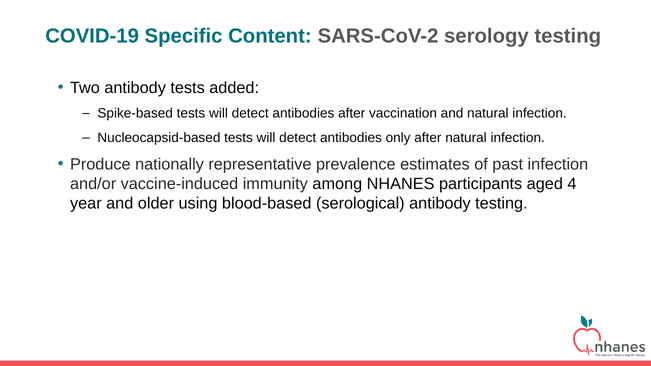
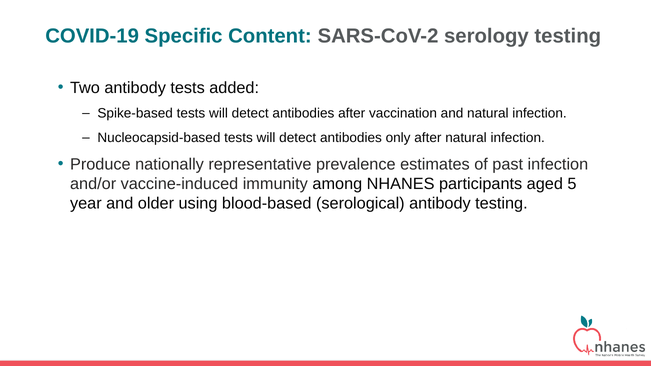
4: 4 -> 5
